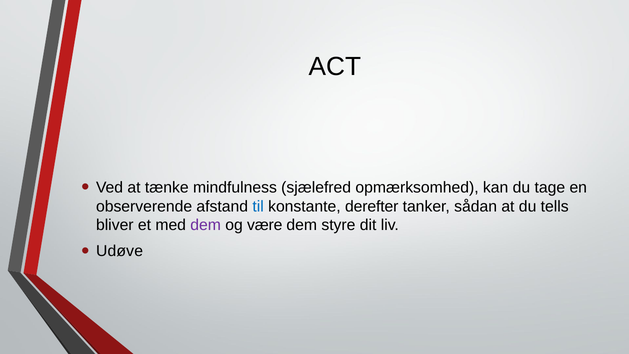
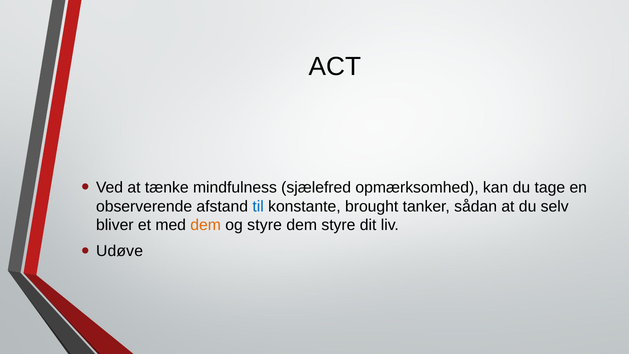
derefter: derefter -> brought
tells: tells -> selv
dem at (206, 225) colour: purple -> orange
og være: være -> styre
